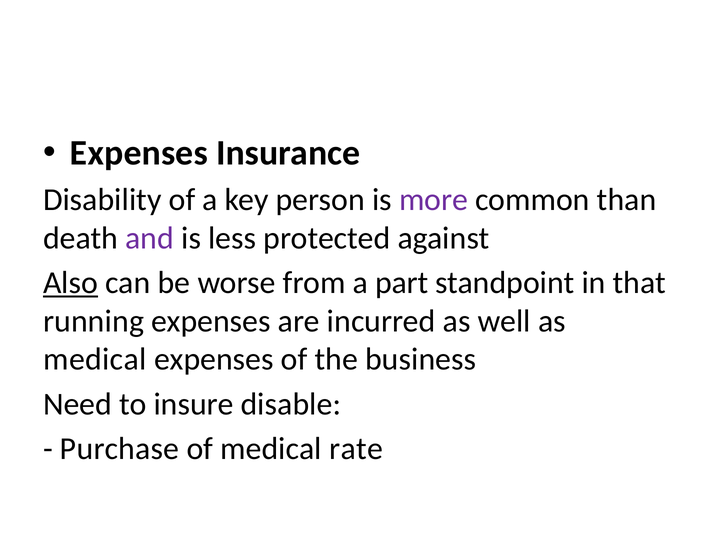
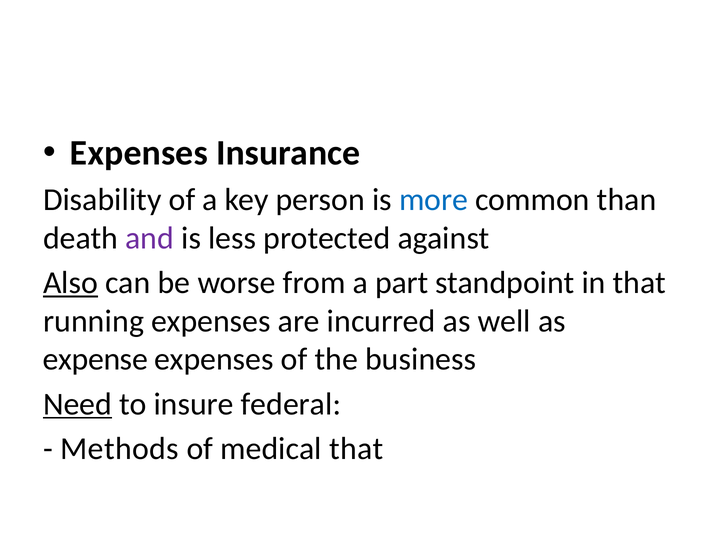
more colour: purple -> blue
medical at (95, 359): medical -> expense
Need underline: none -> present
disable: disable -> federal
Purchase: Purchase -> Methods
medical rate: rate -> that
